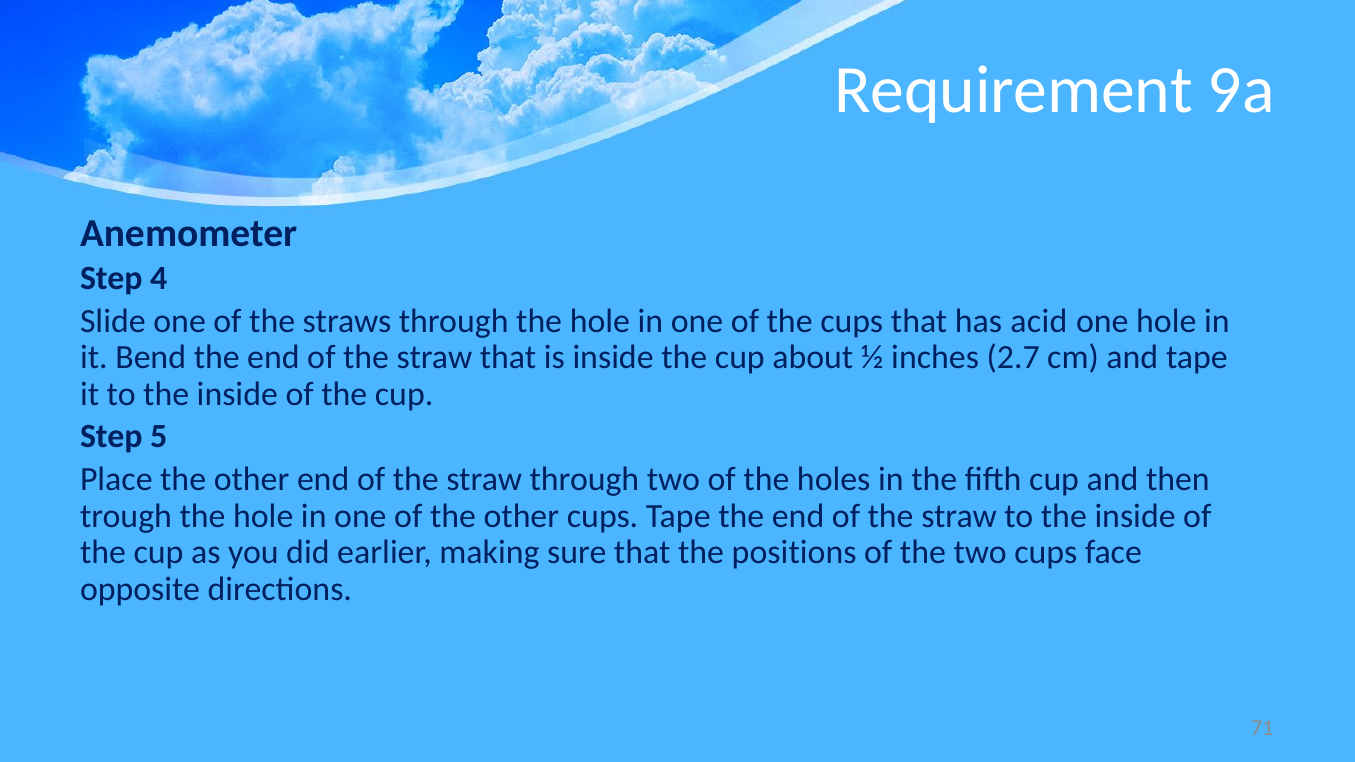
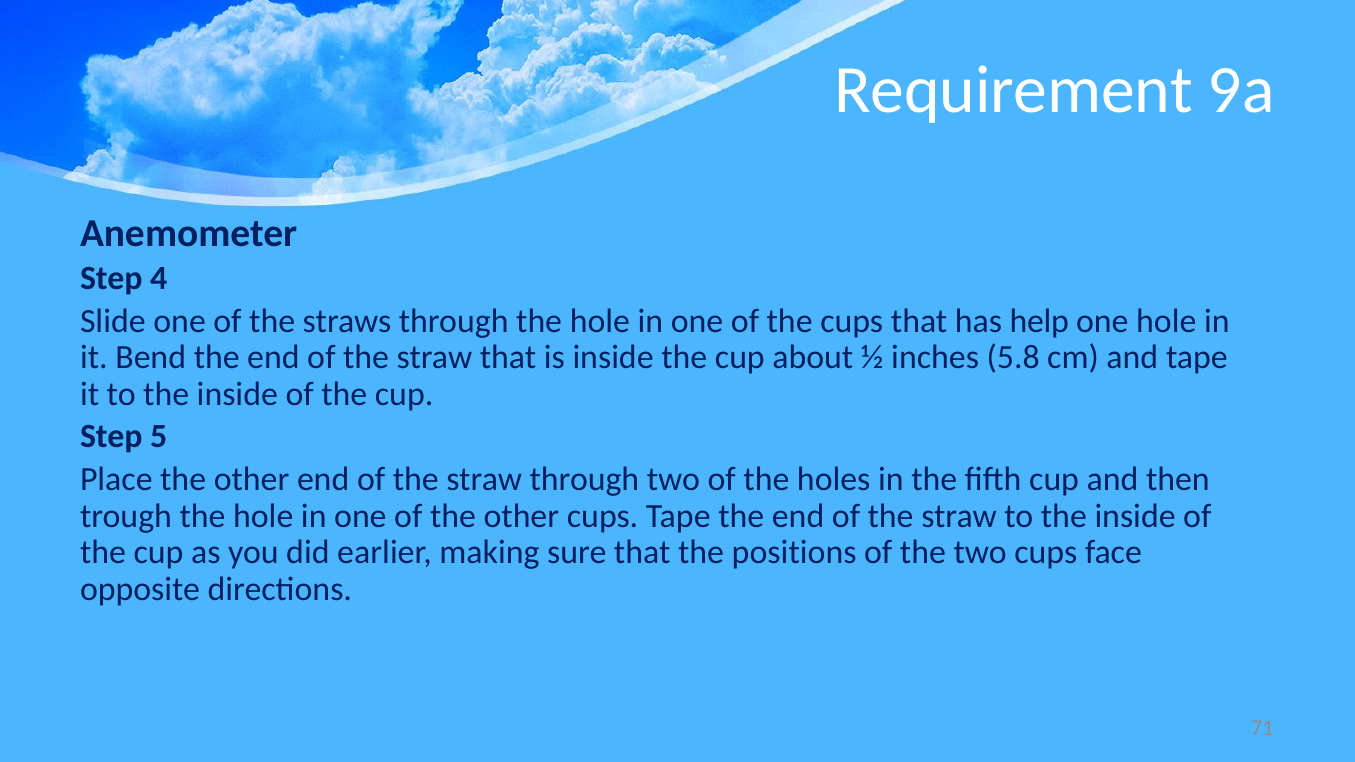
acid: acid -> help
2.7: 2.7 -> 5.8
